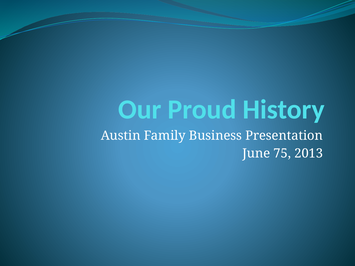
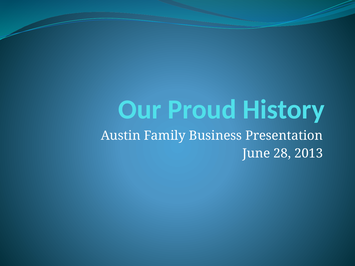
75: 75 -> 28
